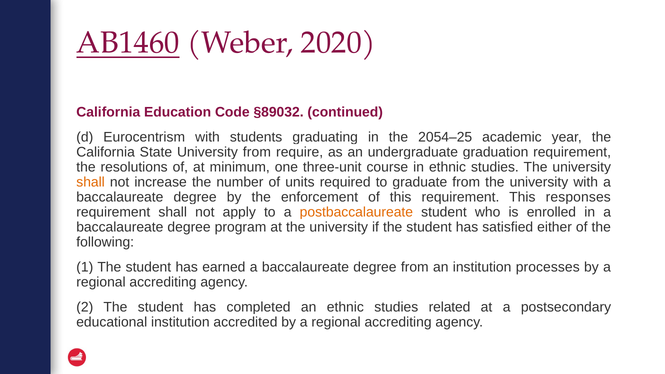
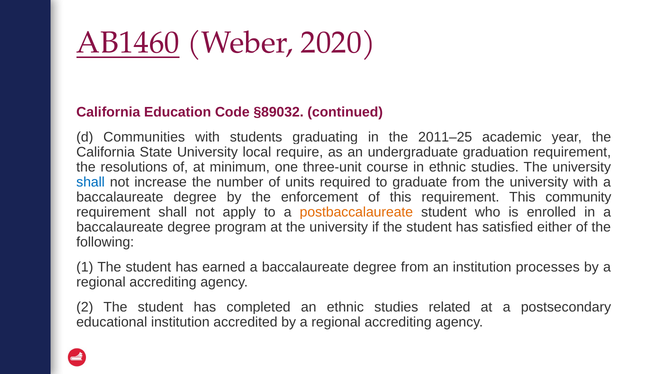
Eurocentrism: Eurocentrism -> Communities
2054–25: 2054–25 -> 2011–25
University from: from -> local
shall at (91, 182) colour: orange -> blue
responses: responses -> community
